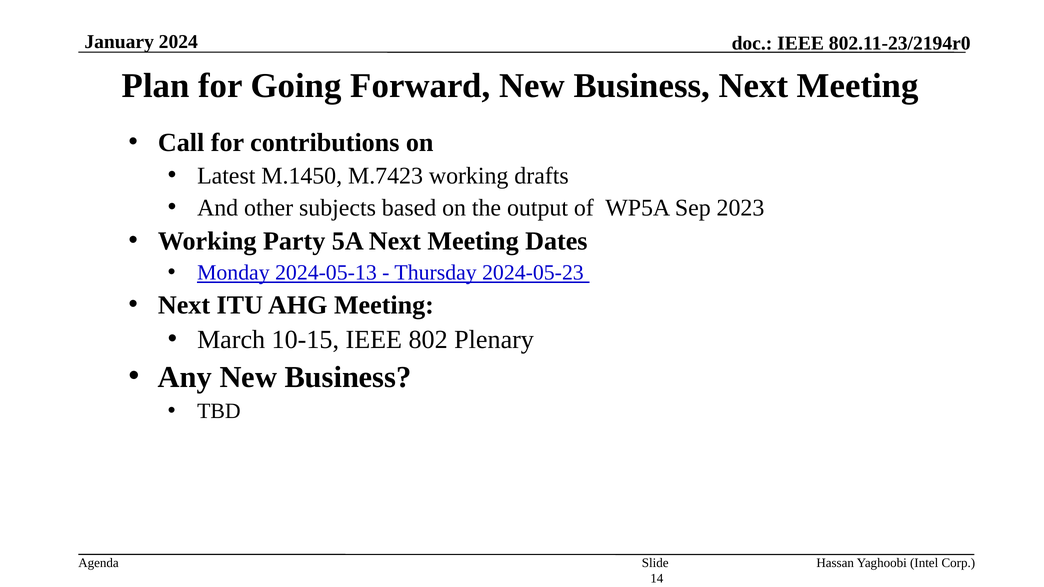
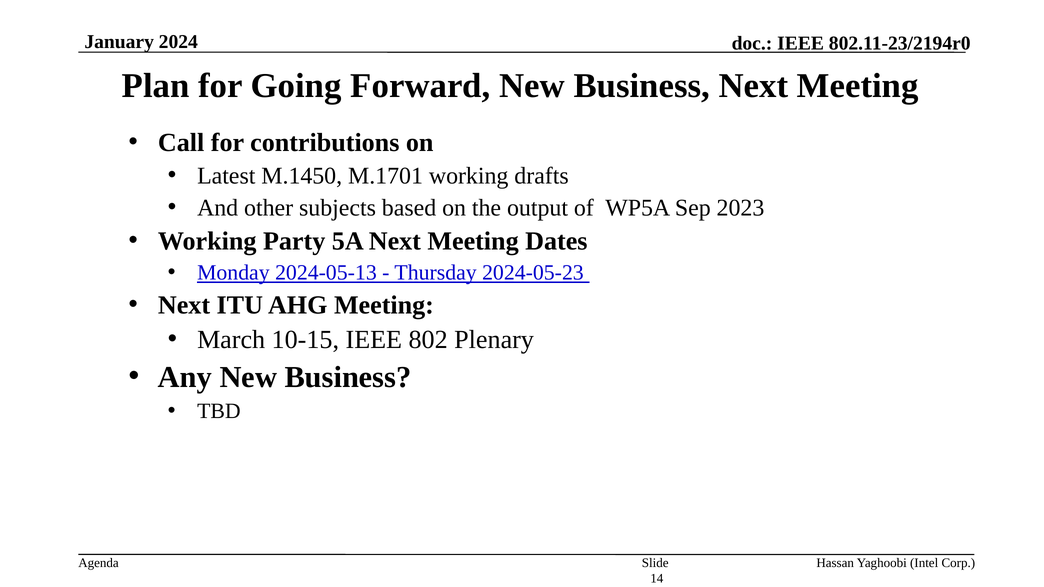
M.7423: M.7423 -> M.1701
